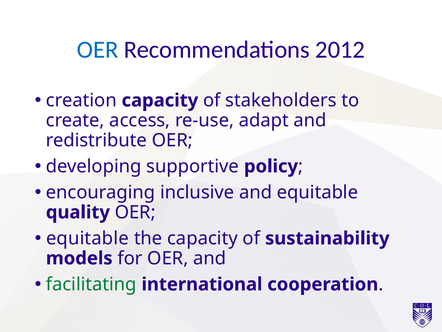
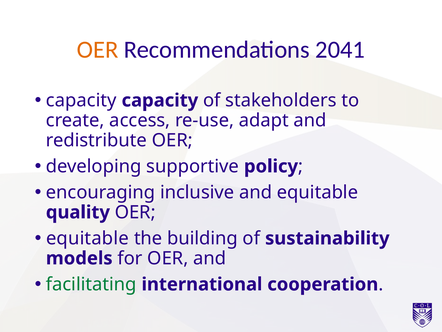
OER at (98, 50) colour: blue -> orange
2012: 2012 -> 2041
creation at (81, 100): creation -> capacity
the capacity: capacity -> building
